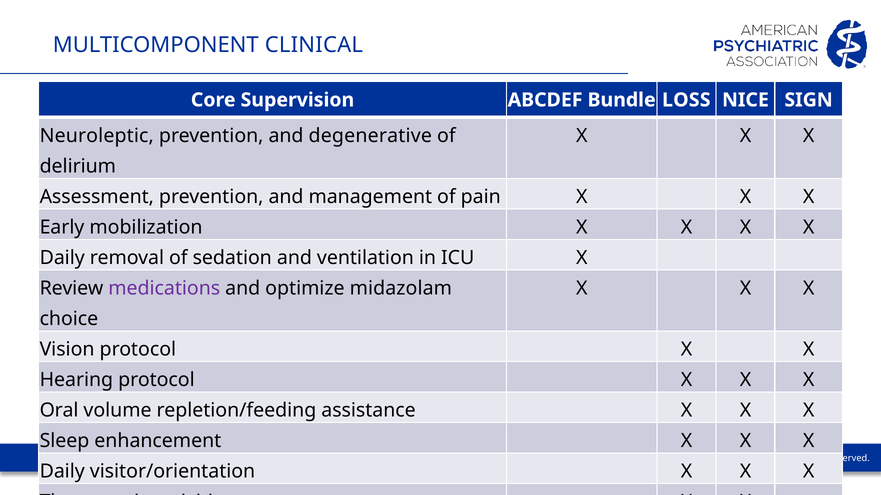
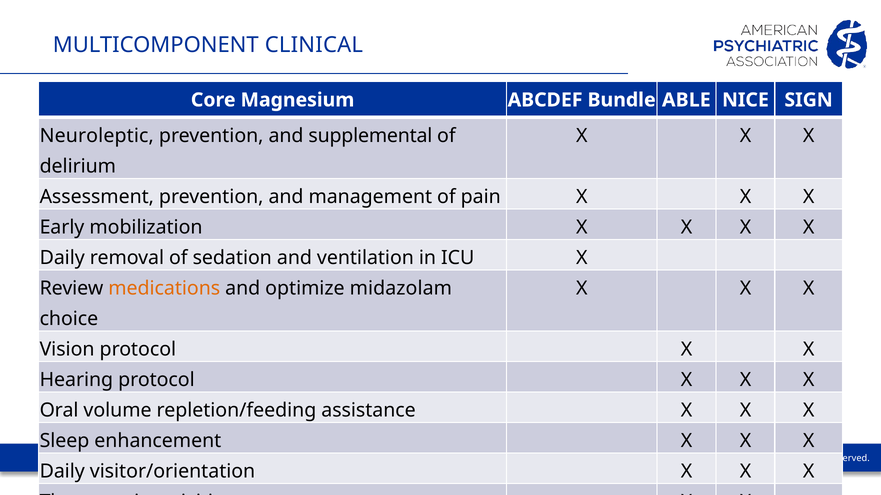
Supervision: Supervision -> Magnesium
LOSS: LOSS -> ABLE
degenerative: degenerative -> supplemental
medications colour: purple -> orange
